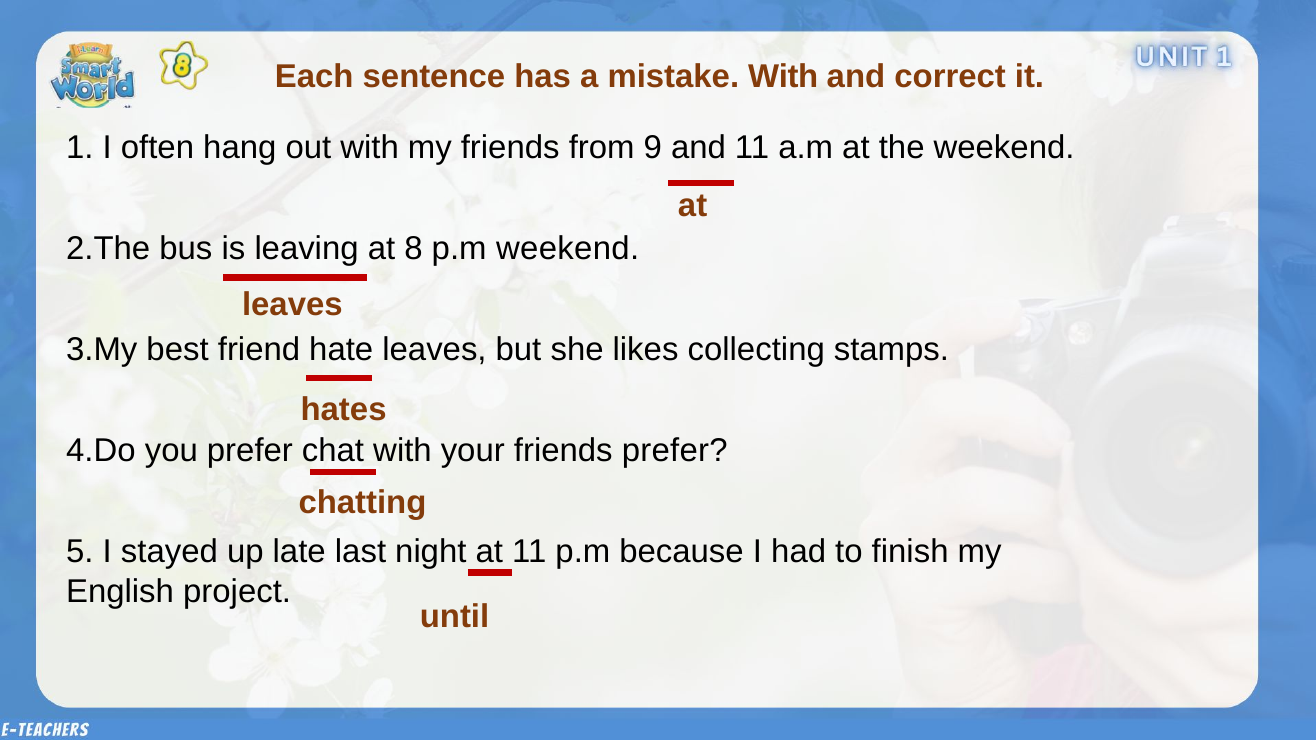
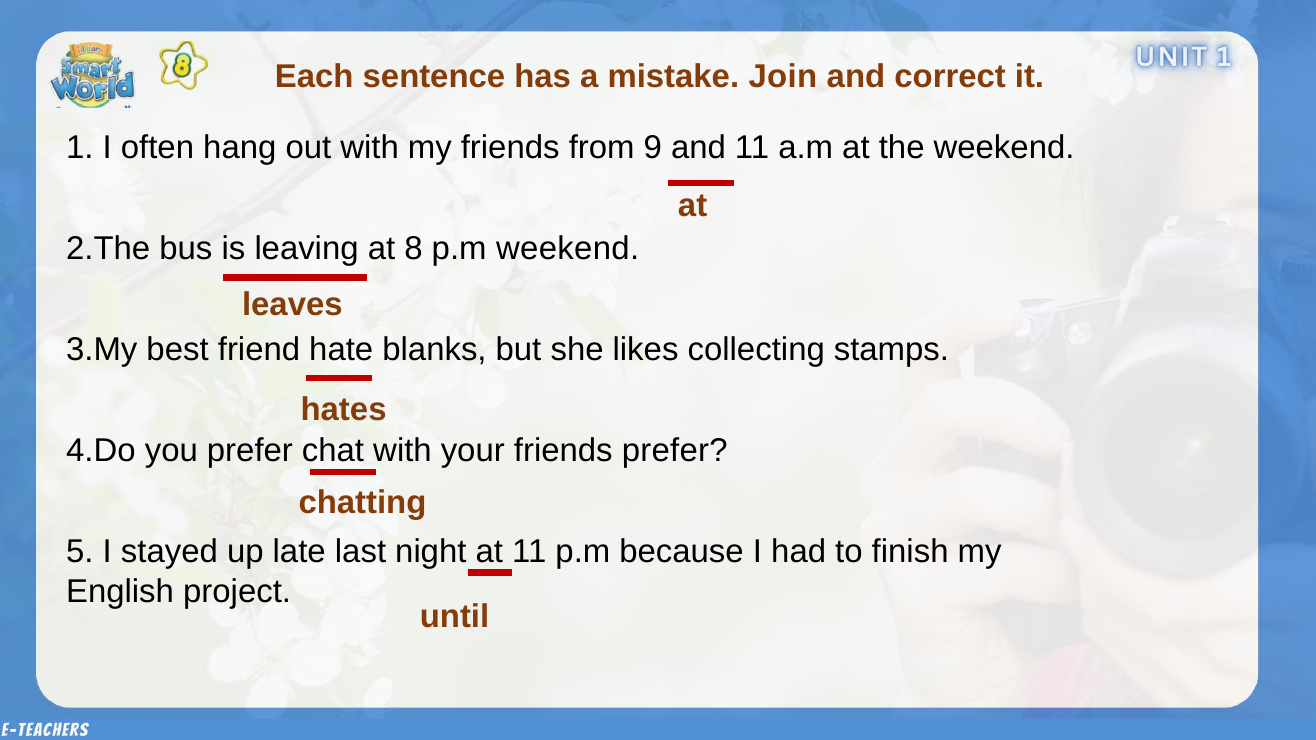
mistake With: With -> Join
hate leaves: leaves -> blanks
